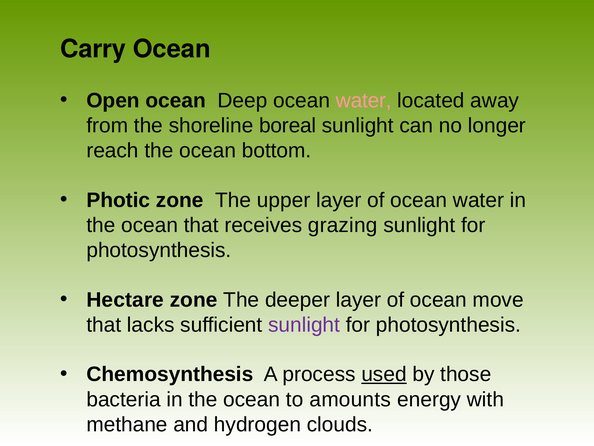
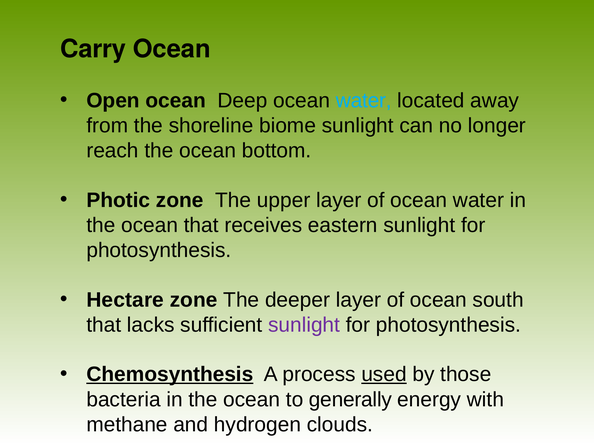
water at (364, 100) colour: pink -> light blue
boreal: boreal -> biome
grazing: grazing -> eastern
move: move -> south
Chemosynthesis underline: none -> present
amounts: amounts -> generally
